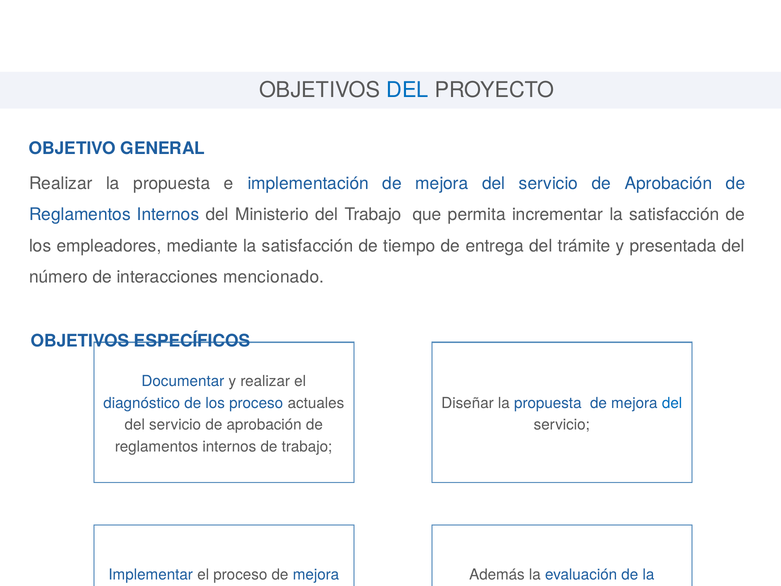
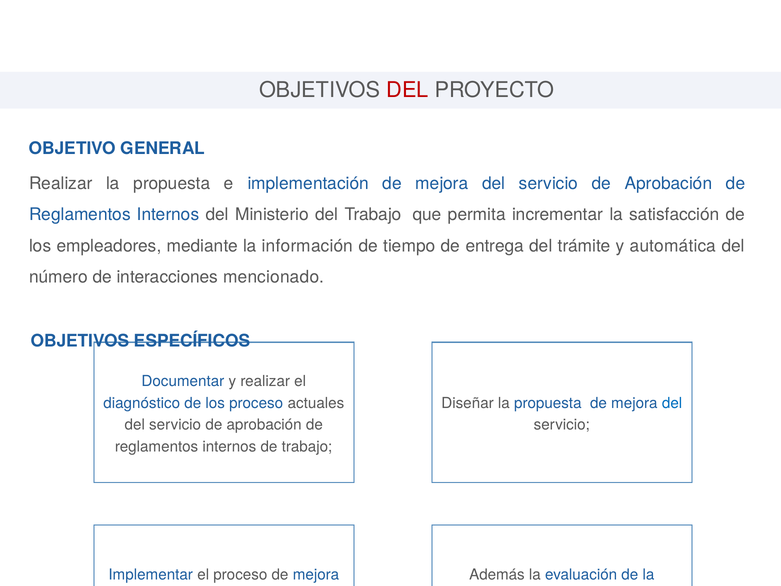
DEL at (407, 90) colour: blue -> red
mediante la satisfacción: satisfacción -> información
presentada: presentada -> automática
